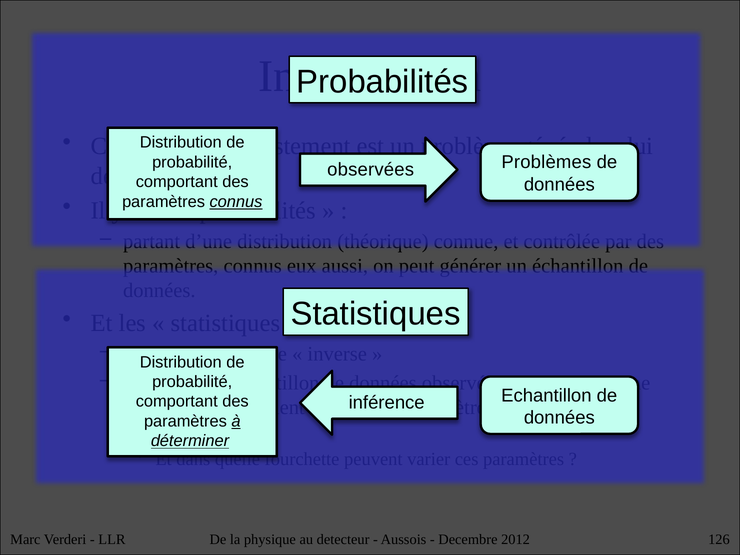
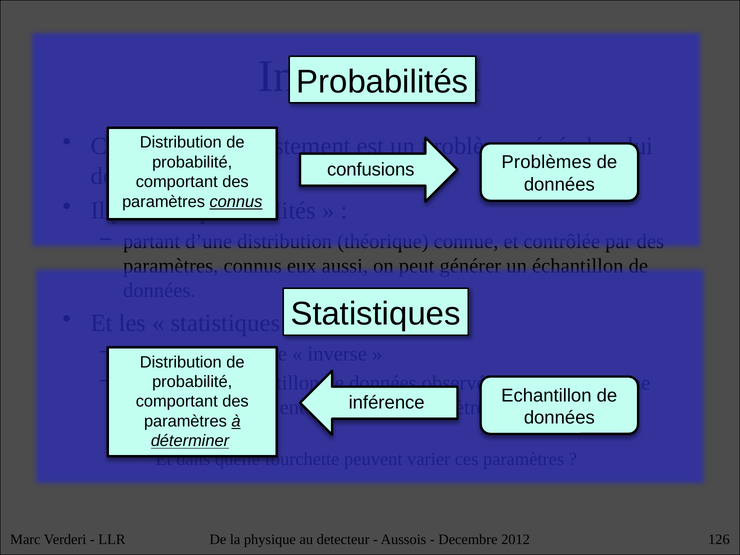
observées at (371, 170): observées -> confusions
